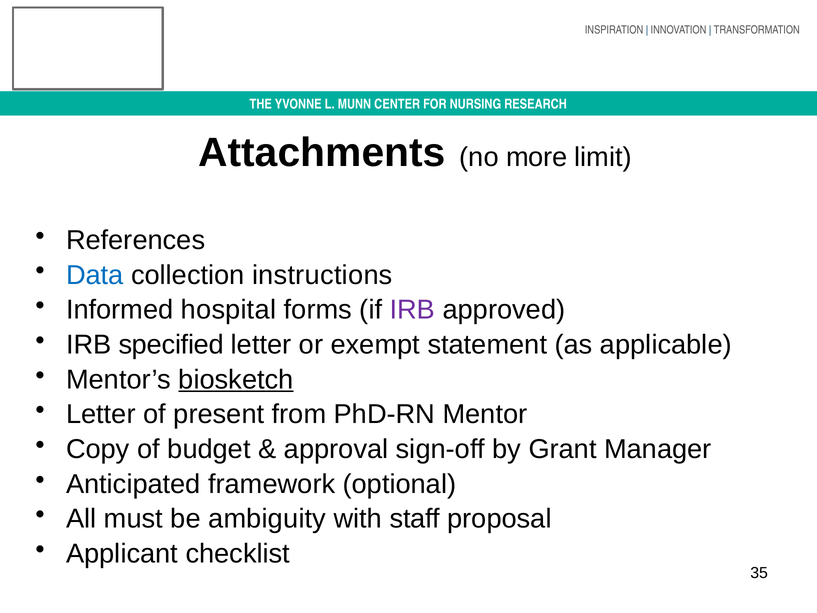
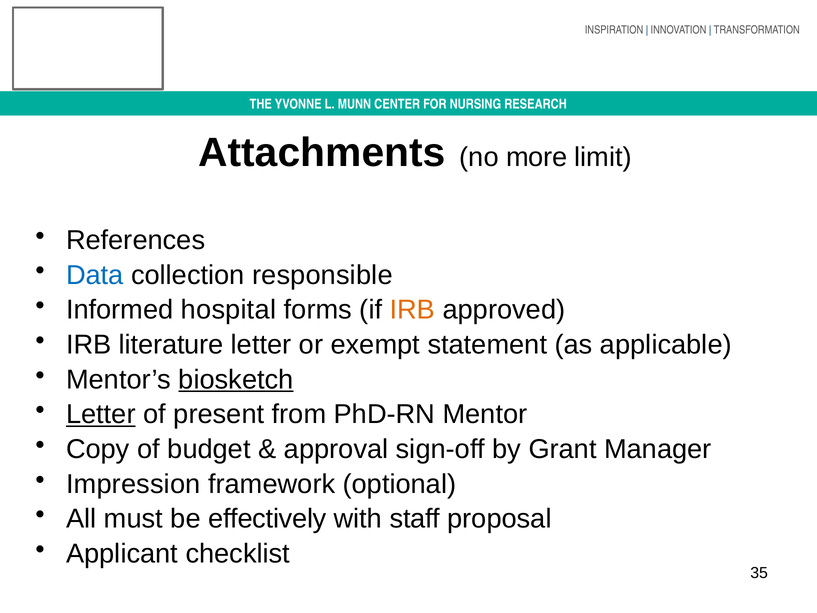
instructions: instructions -> responsible
IRB at (412, 310) colour: purple -> orange
specified: specified -> literature
Letter at (101, 414) underline: none -> present
Anticipated: Anticipated -> Impression
ambiguity: ambiguity -> effectively
